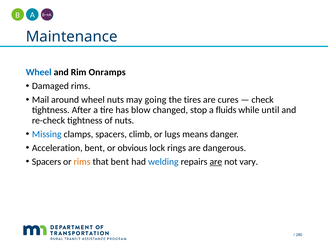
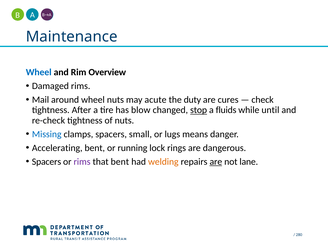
Onramps: Onramps -> Overview
going: going -> acute
tires: tires -> duty
stop underline: none -> present
climb: climb -> small
Acceleration: Acceleration -> Accelerating
obvious: obvious -> running
rims at (82, 162) colour: orange -> purple
welding colour: blue -> orange
vary: vary -> lane
